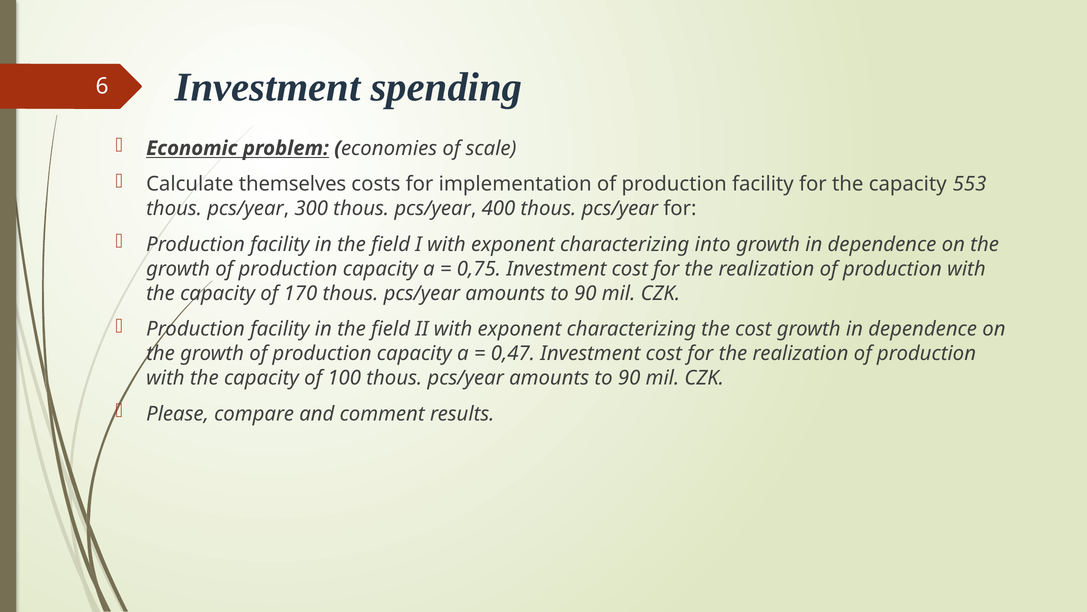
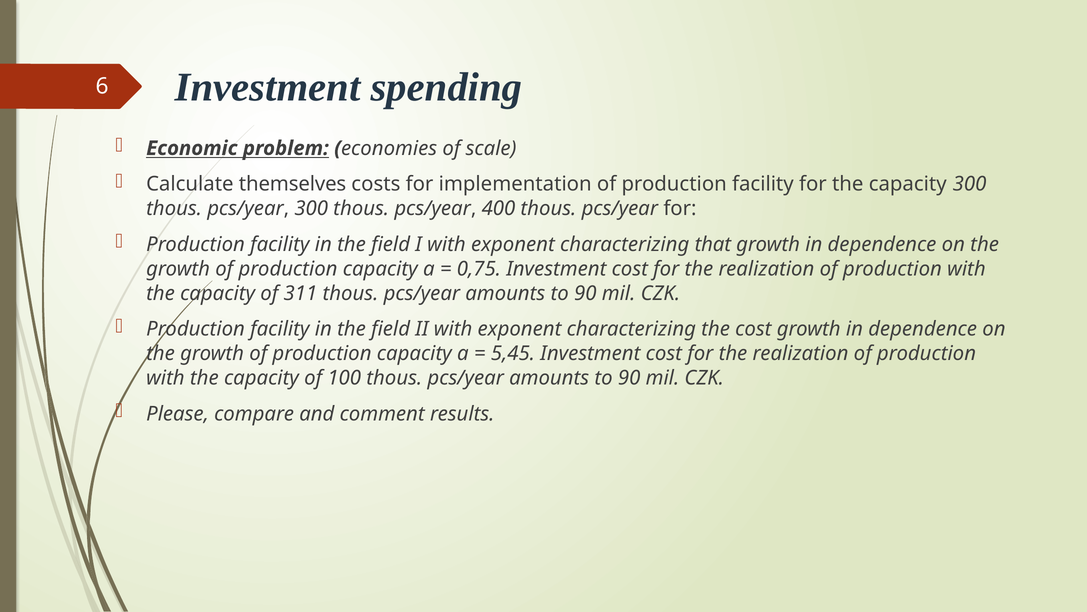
capacity 553: 553 -> 300
into: into -> that
170: 170 -> 311
0,47: 0,47 -> 5,45
